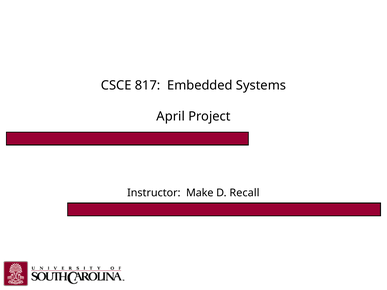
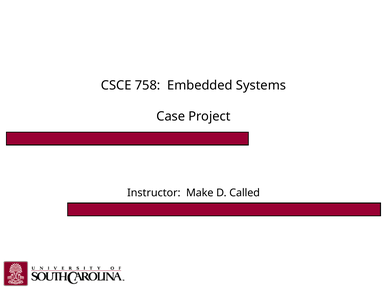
817: 817 -> 758
April: April -> Case
Recall: Recall -> Called
